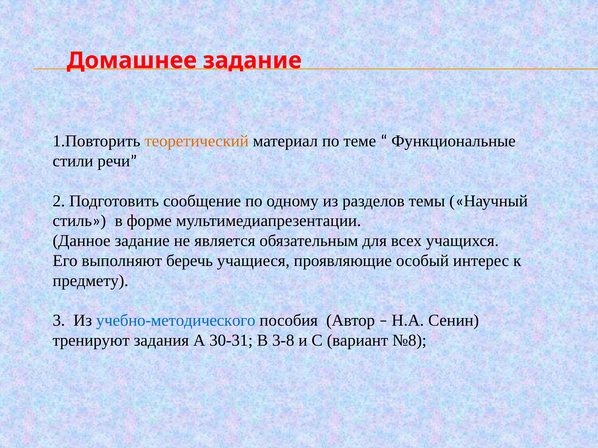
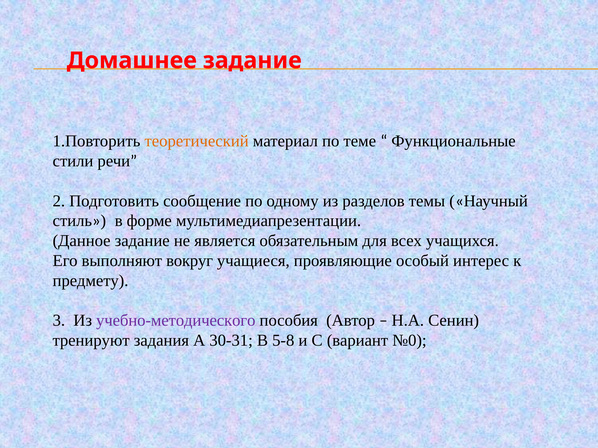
беречь: беречь -> вокруг
учебно-методического colour: blue -> purple
3-8: 3-8 -> 5-8
№8: №8 -> №0
